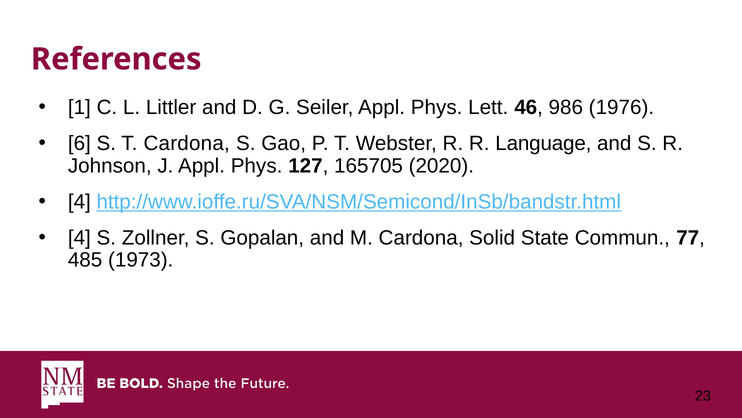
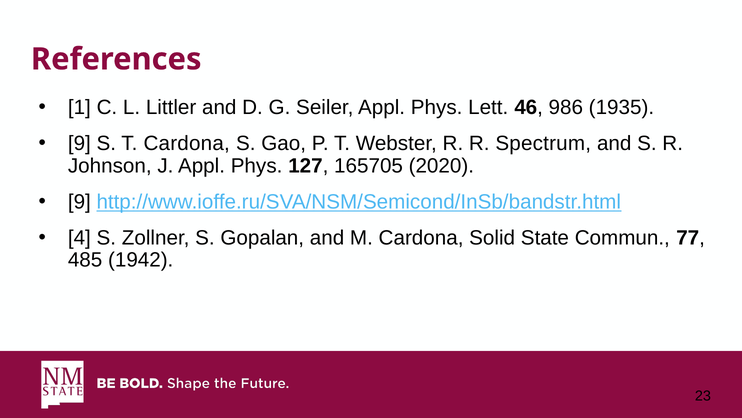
1976: 1976 -> 1935
6 at (79, 143): 6 -> 9
Language: Language -> Spectrum
4 at (79, 202): 4 -> 9
1973: 1973 -> 1942
